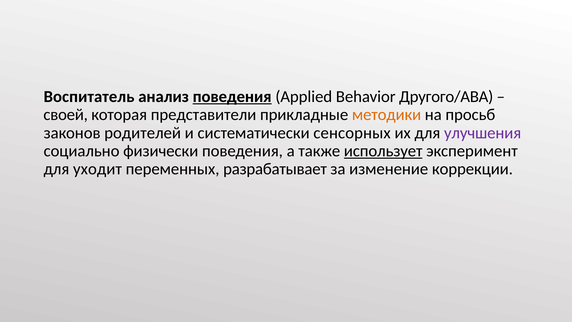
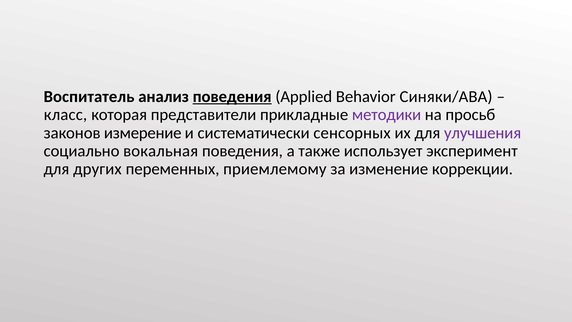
Другого/ABA: Другого/ABA -> Синяки/ABA
своей: своей -> класс
методики colour: orange -> purple
родителей: родителей -> измерение
физически: физически -> вокальная
использует underline: present -> none
уходит: уходит -> других
разрабатывает: разрабатывает -> приемлемому
